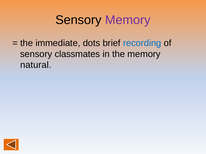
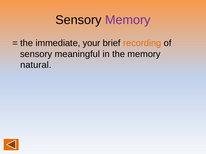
dots: dots -> your
recording colour: blue -> orange
classmates: classmates -> meaningful
